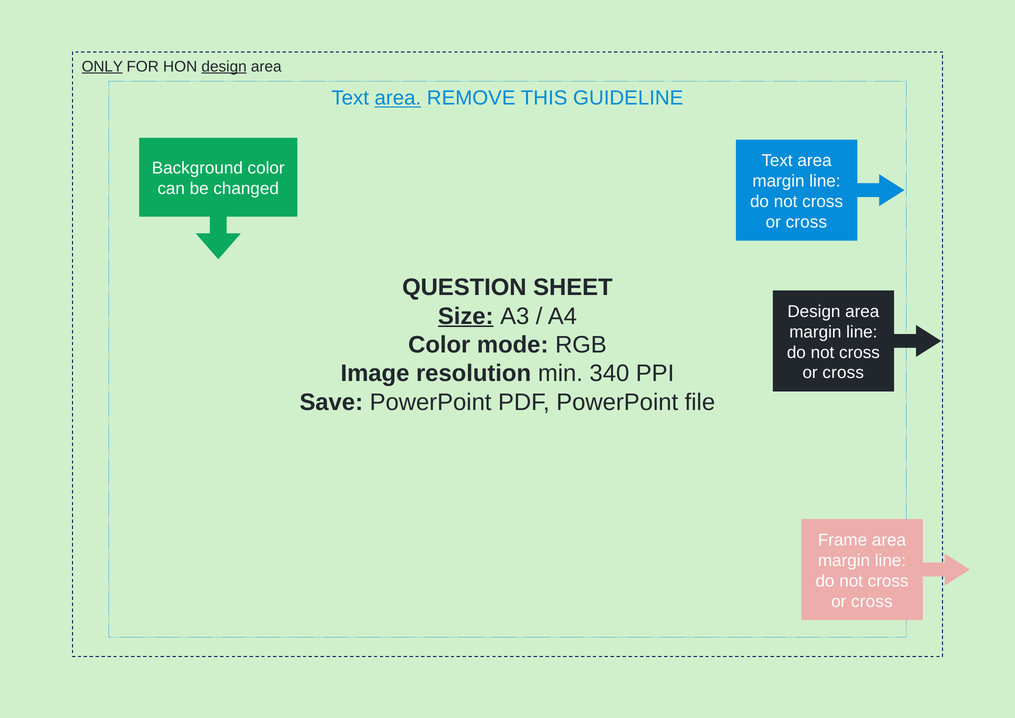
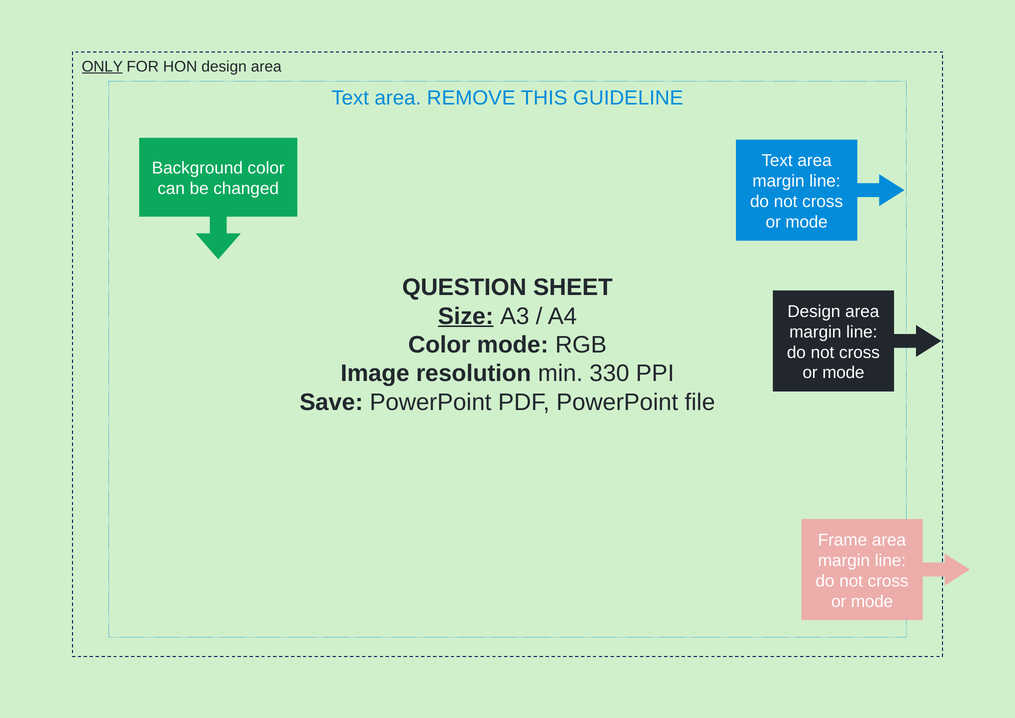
design at (224, 66) underline: present -> none
area at (398, 98) underline: present -> none
cross at (806, 222): cross -> mode
340: 340 -> 330
cross at (843, 373): cross -> mode
cross at (872, 601): cross -> mode
